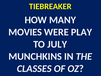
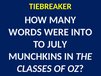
MOVIES: MOVIES -> WORDS
PLAY: PLAY -> INTO
